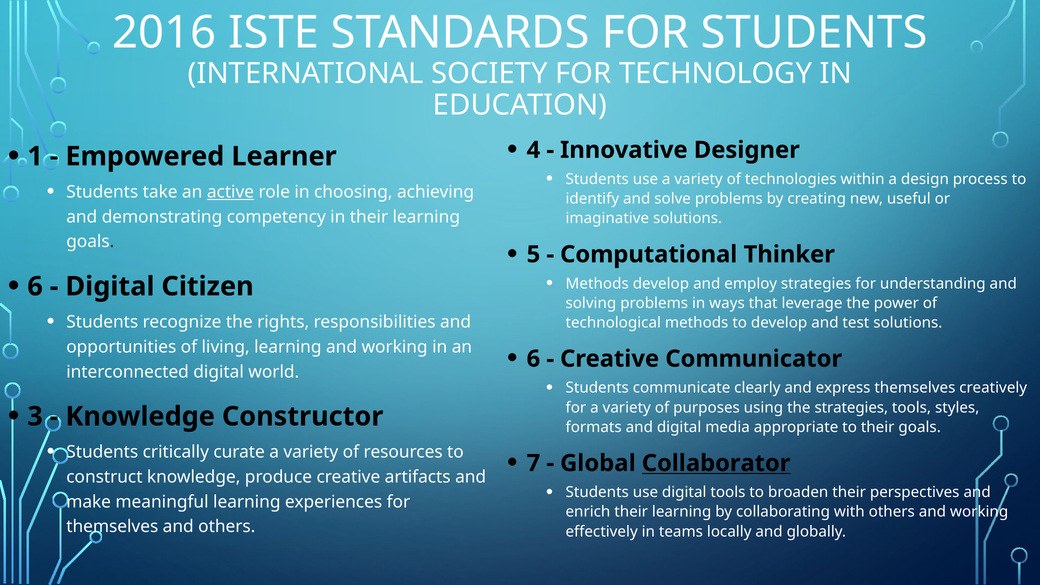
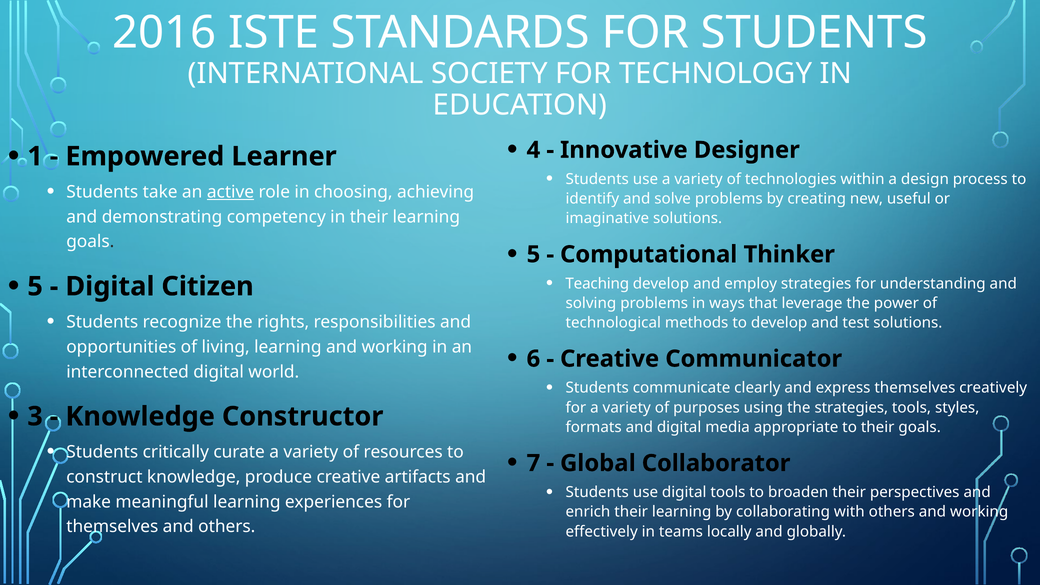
6 at (35, 286): 6 -> 5
Methods at (597, 283): Methods -> Teaching
Collaborator underline: present -> none
